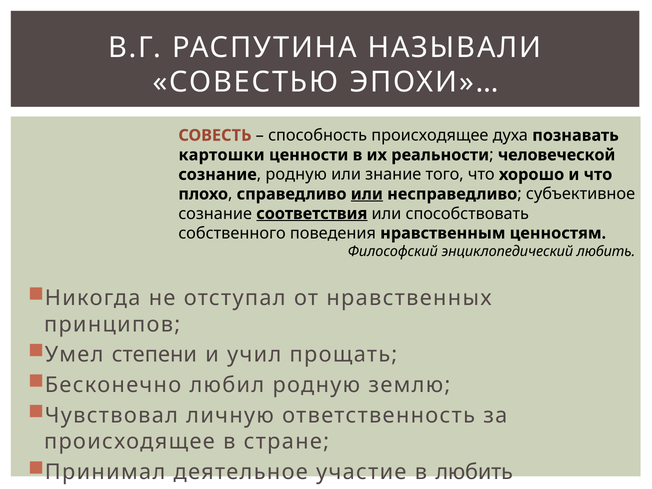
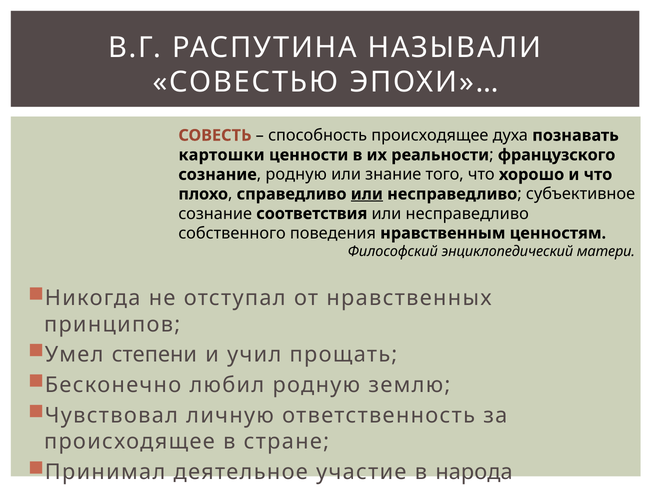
человеческой: человеческой -> французского
соответствия underline: present -> none
способствовать at (467, 214): способствовать -> несправедливо
энциклопедический любить: любить -> матери
в любить: любить -> народа
